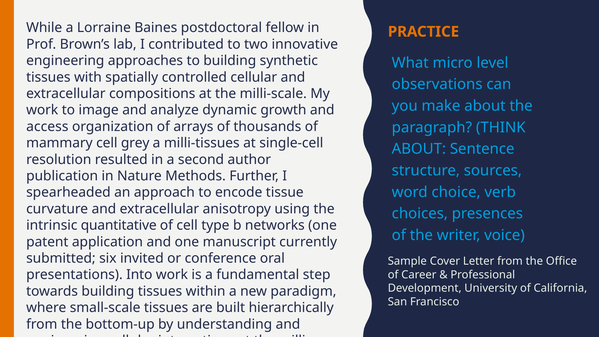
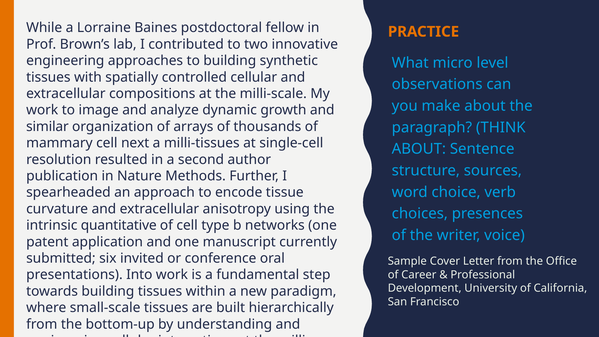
access: access -> similar
grey: grey -> next
